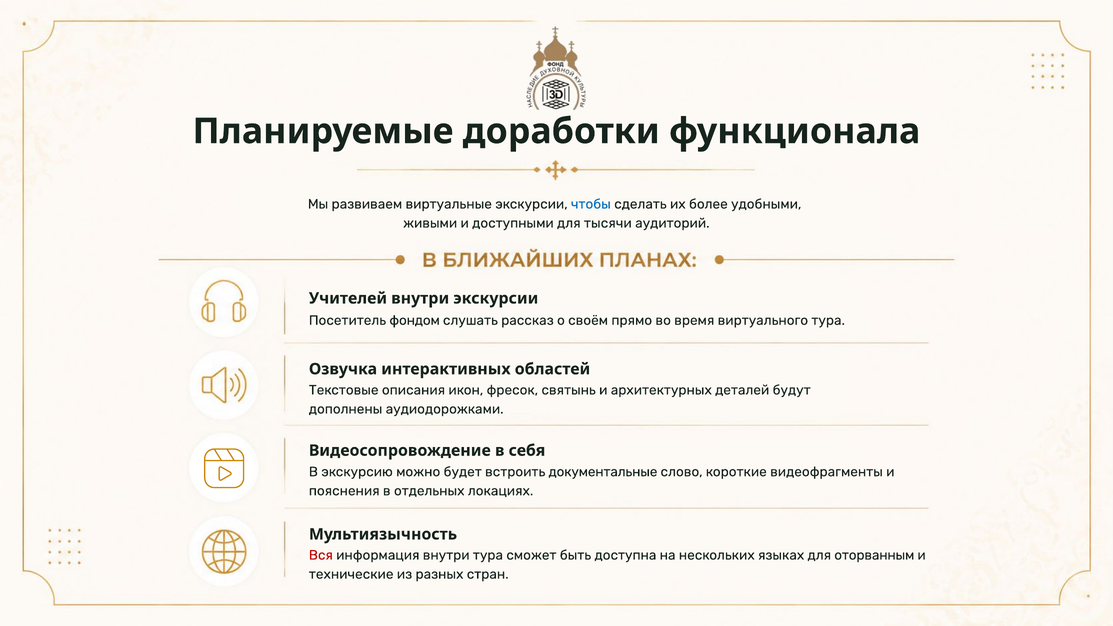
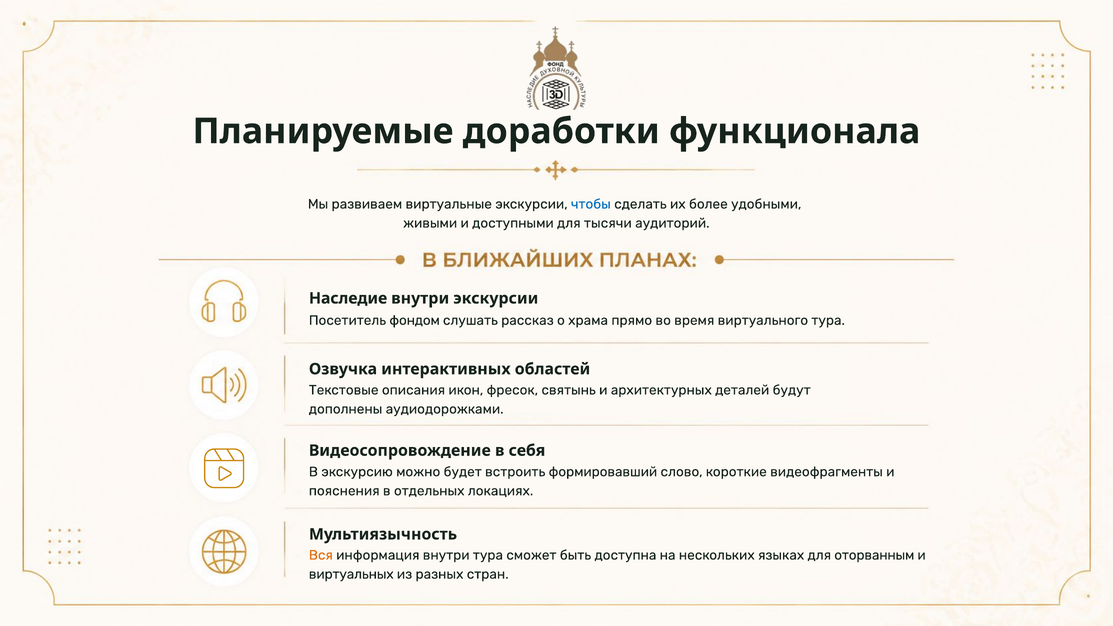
Учителей: Учителей -> Наследие
своём: своём -> храма
документальные: документальные -> формировавший
Вся colour: red -> orange
технические: технические -> виртуальных
